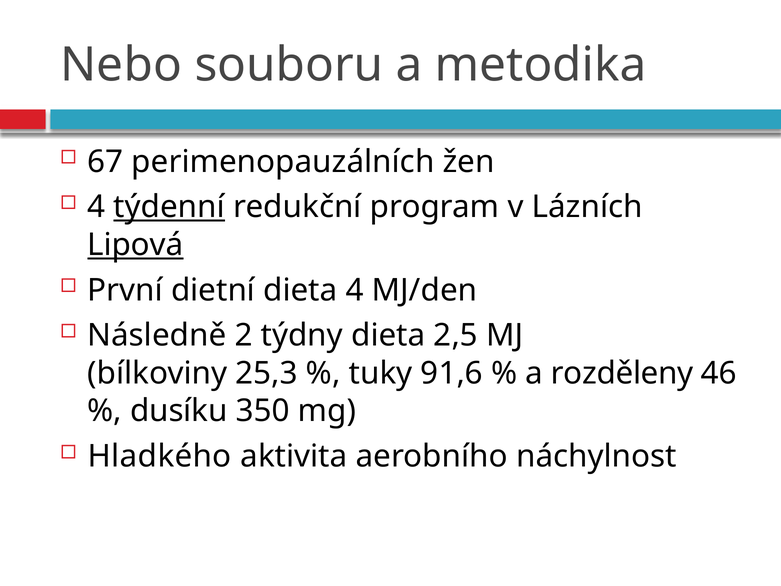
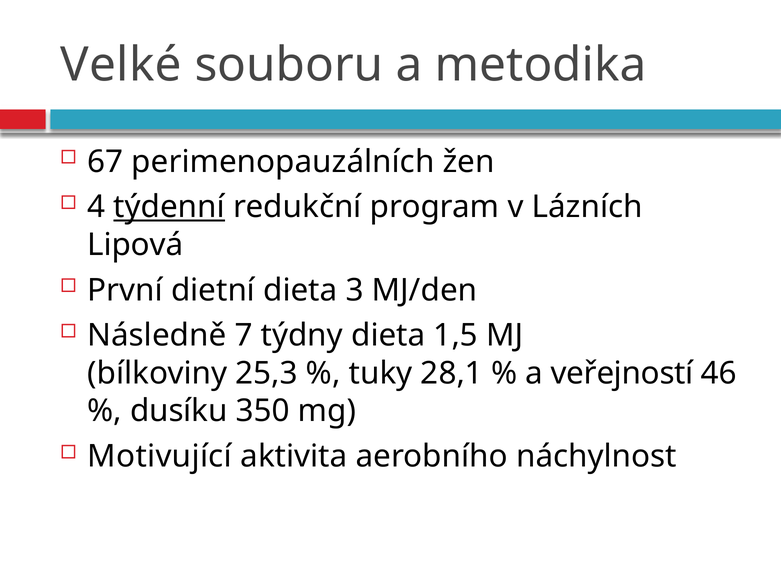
Nebo: Nebo -> Velké
Lipová underline: present -> none
dieta 4: 4 -> 3
2: 2 -> 7
2,5: 2,5 -> 1,5
91,6: 91,6 -> 28,1
rozděleny: rozděleny -> veřejností
Hladkého: Hladkého -> Motivující
